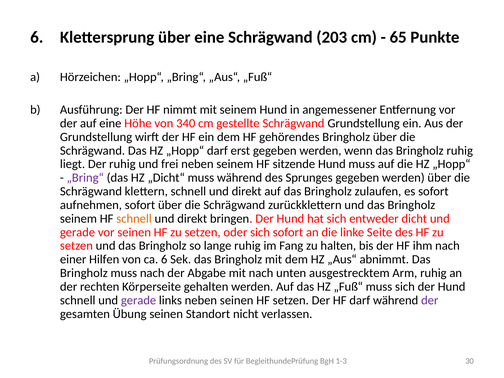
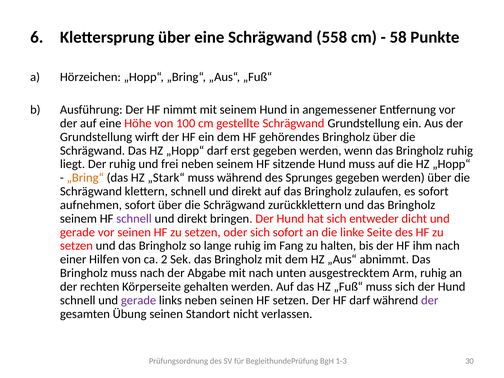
203: 203 -> 558
65: 65 -> 58
340: 340 -> 100
„Bring“ at (85, 178) colour: purple -> orange
„Dicht“: „Dicht“ -> „Stark“
schnell at (134, 219) colour: orange -> purple
ca 6: 6 -> 2
